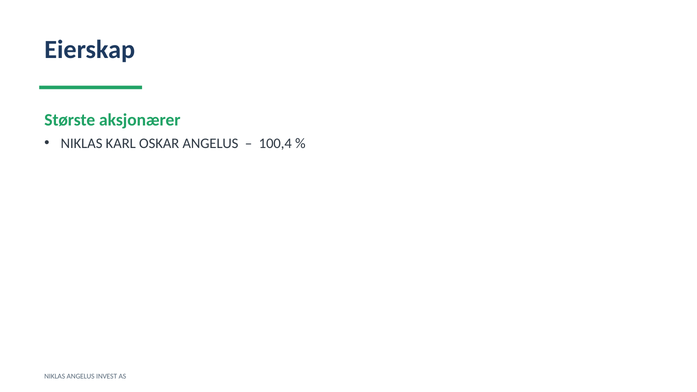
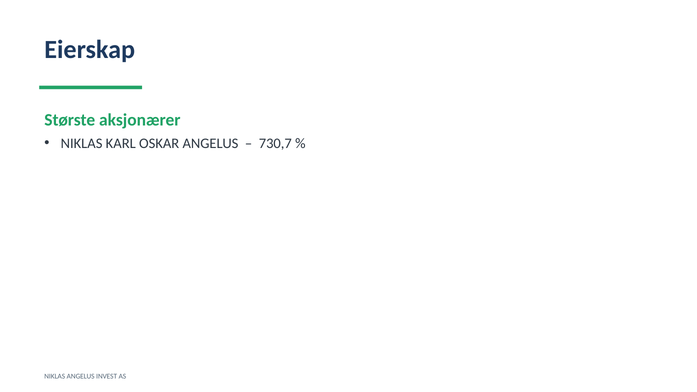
100,4: 100,4 -> 730,7
